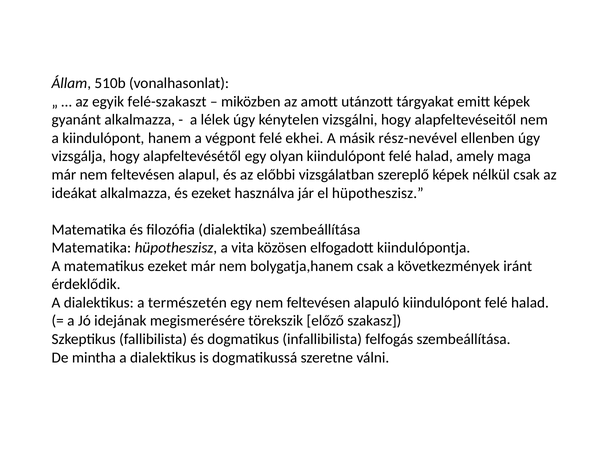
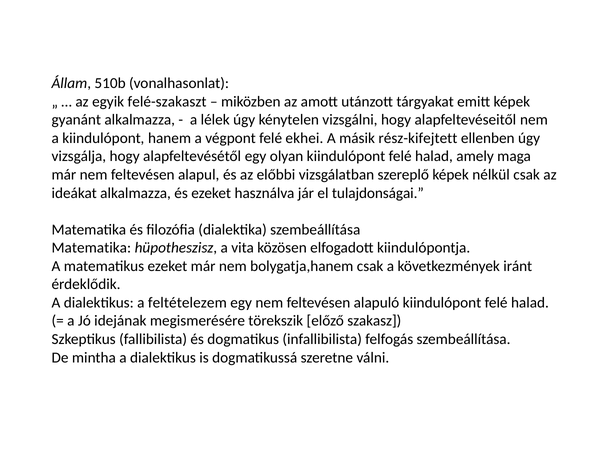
rész-nevével: rész-nevével -> rész-kifejtett
el hüpotheszisz: hüpotheszisz -> tulajdonságai
természetén: természetén -> feltételezem
